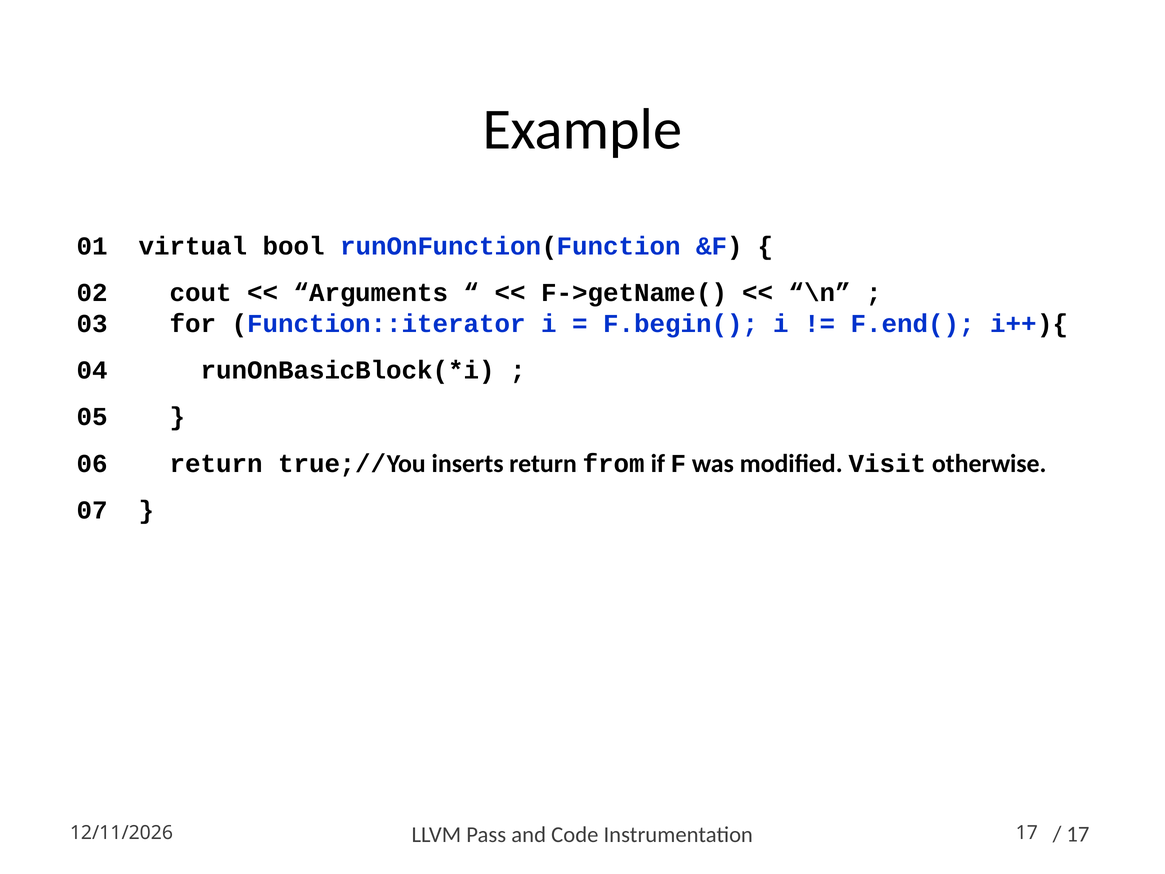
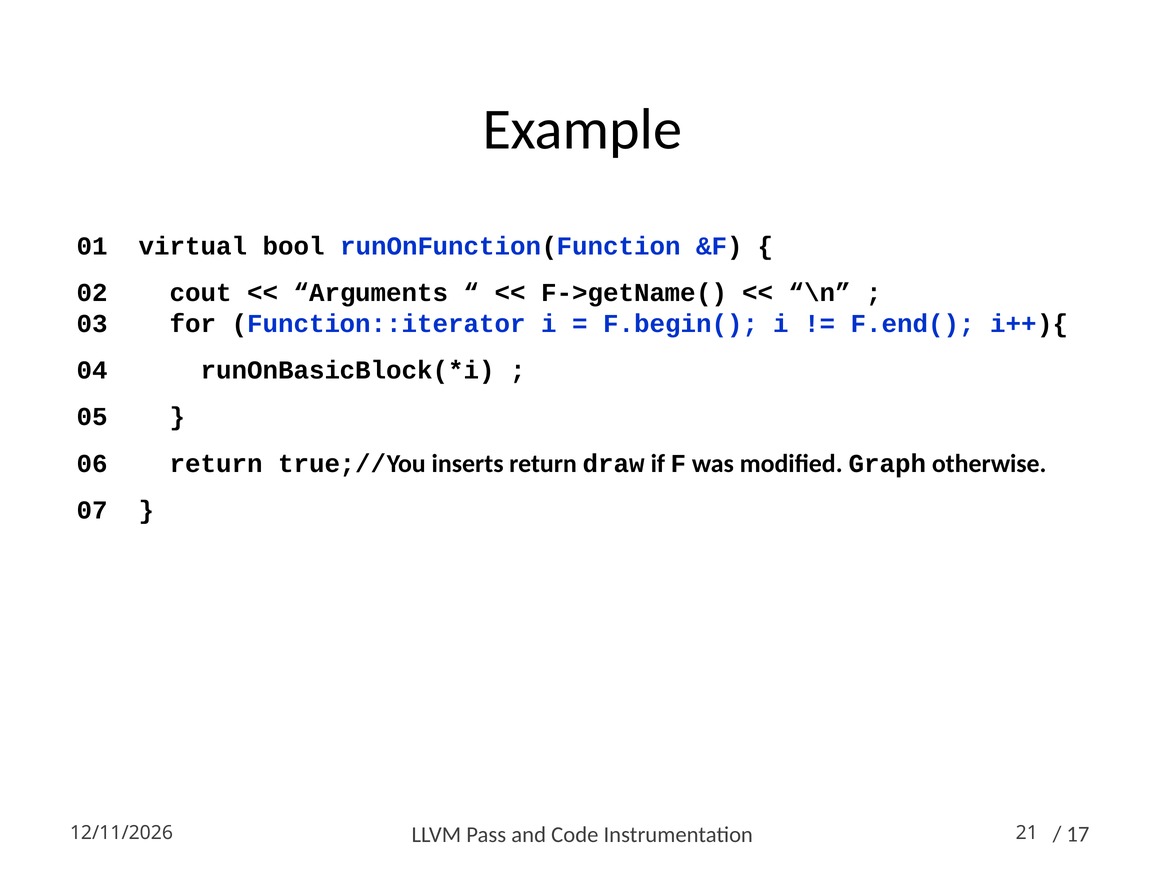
from: from -> draw
Visit: Visit -> Graph
Instrumentation 17: 17 -> 21
